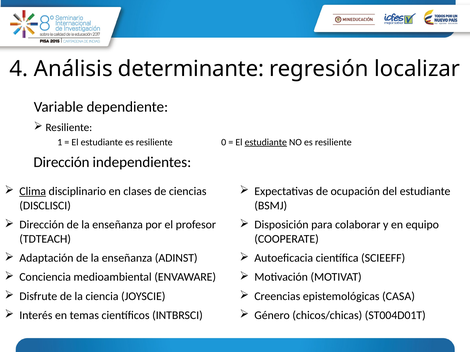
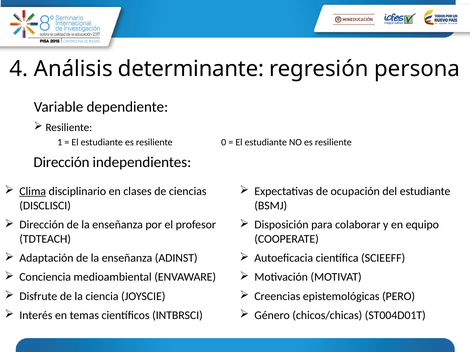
localizar: localizar -> persona
estudiante at (266, 142) underline: present -> none
CASA: CASA -> PERO
